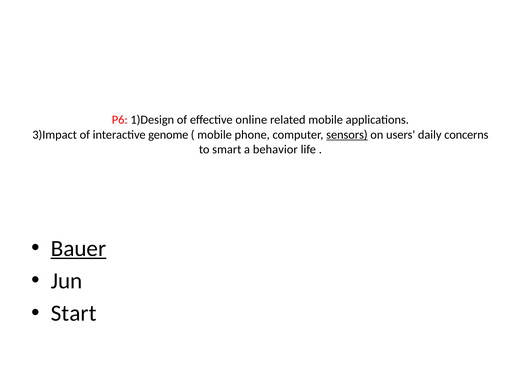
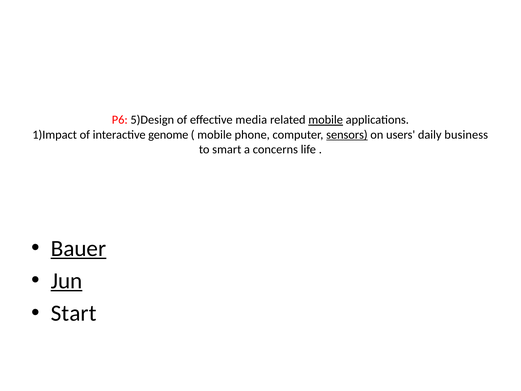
1)Design: 1)Design -> 5)Design
online: online -> media
mobile at (326, 120) underline: none -> present
3)Impact: 3)Impact -> 1)Impact
concerns: concerns -> business
behavior: behavior -> concerns
Jun underline: none -> present
